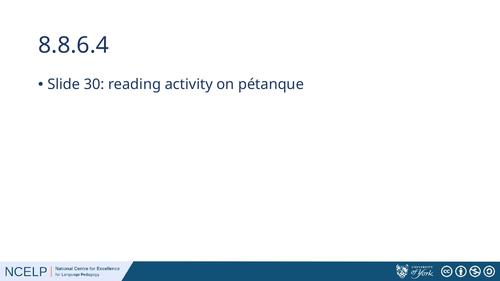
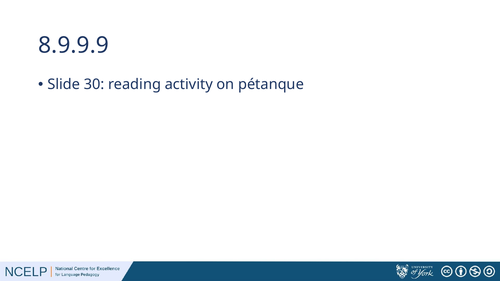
8.8.6.4: 8.8.6.4 -> 8.9.9.9
